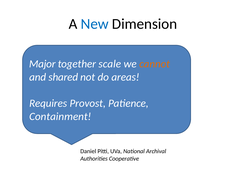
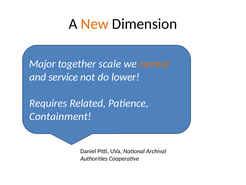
New colour: blue -> orange
shared: shared -> service
areas: areas -> lower
Provost: Provost -> Related
